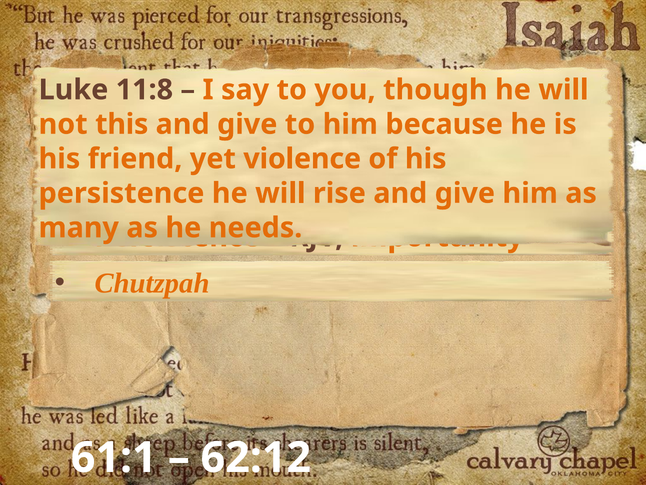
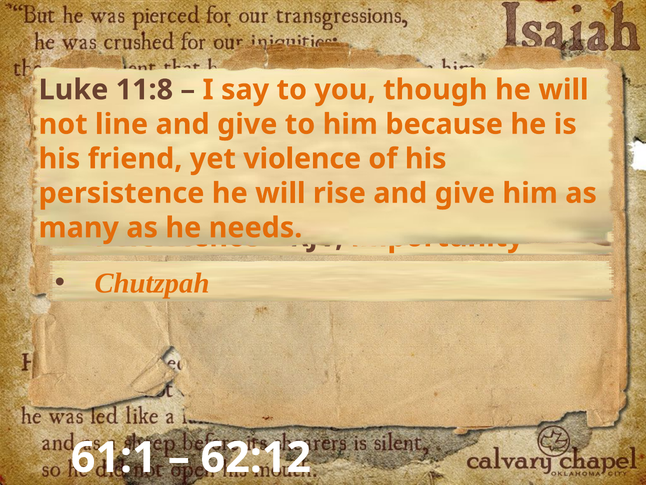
this: this -> line
